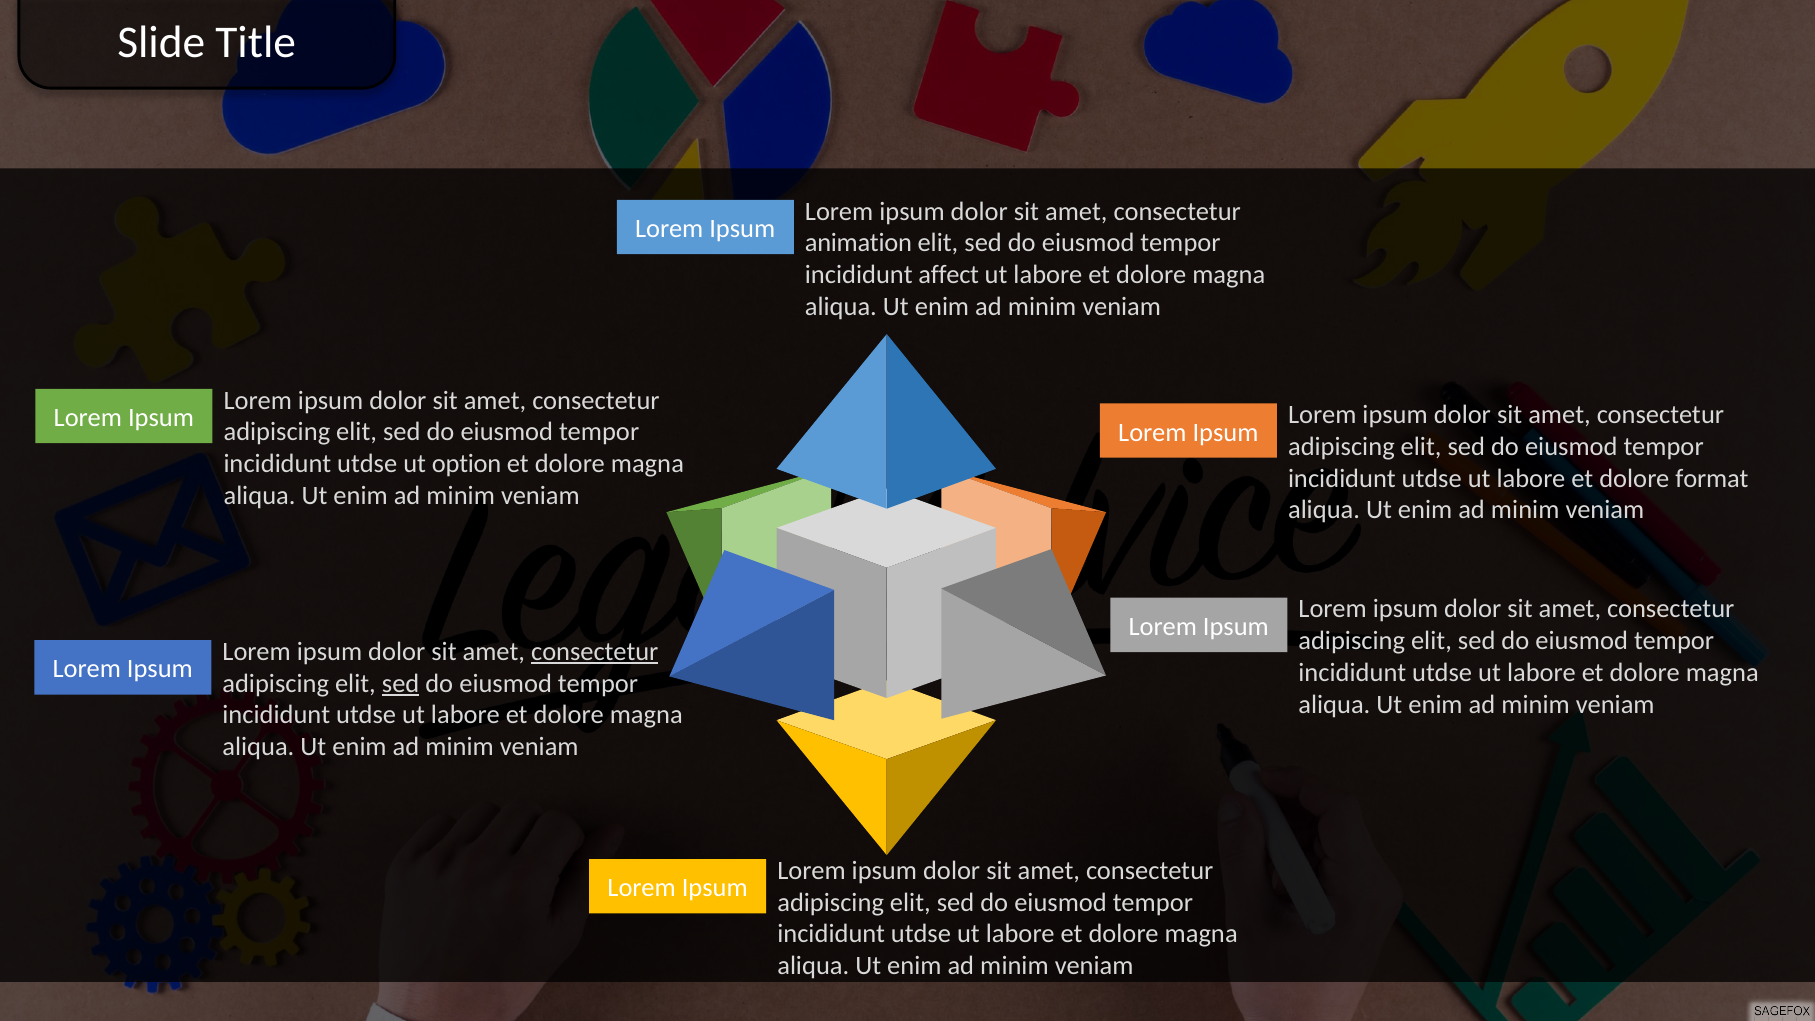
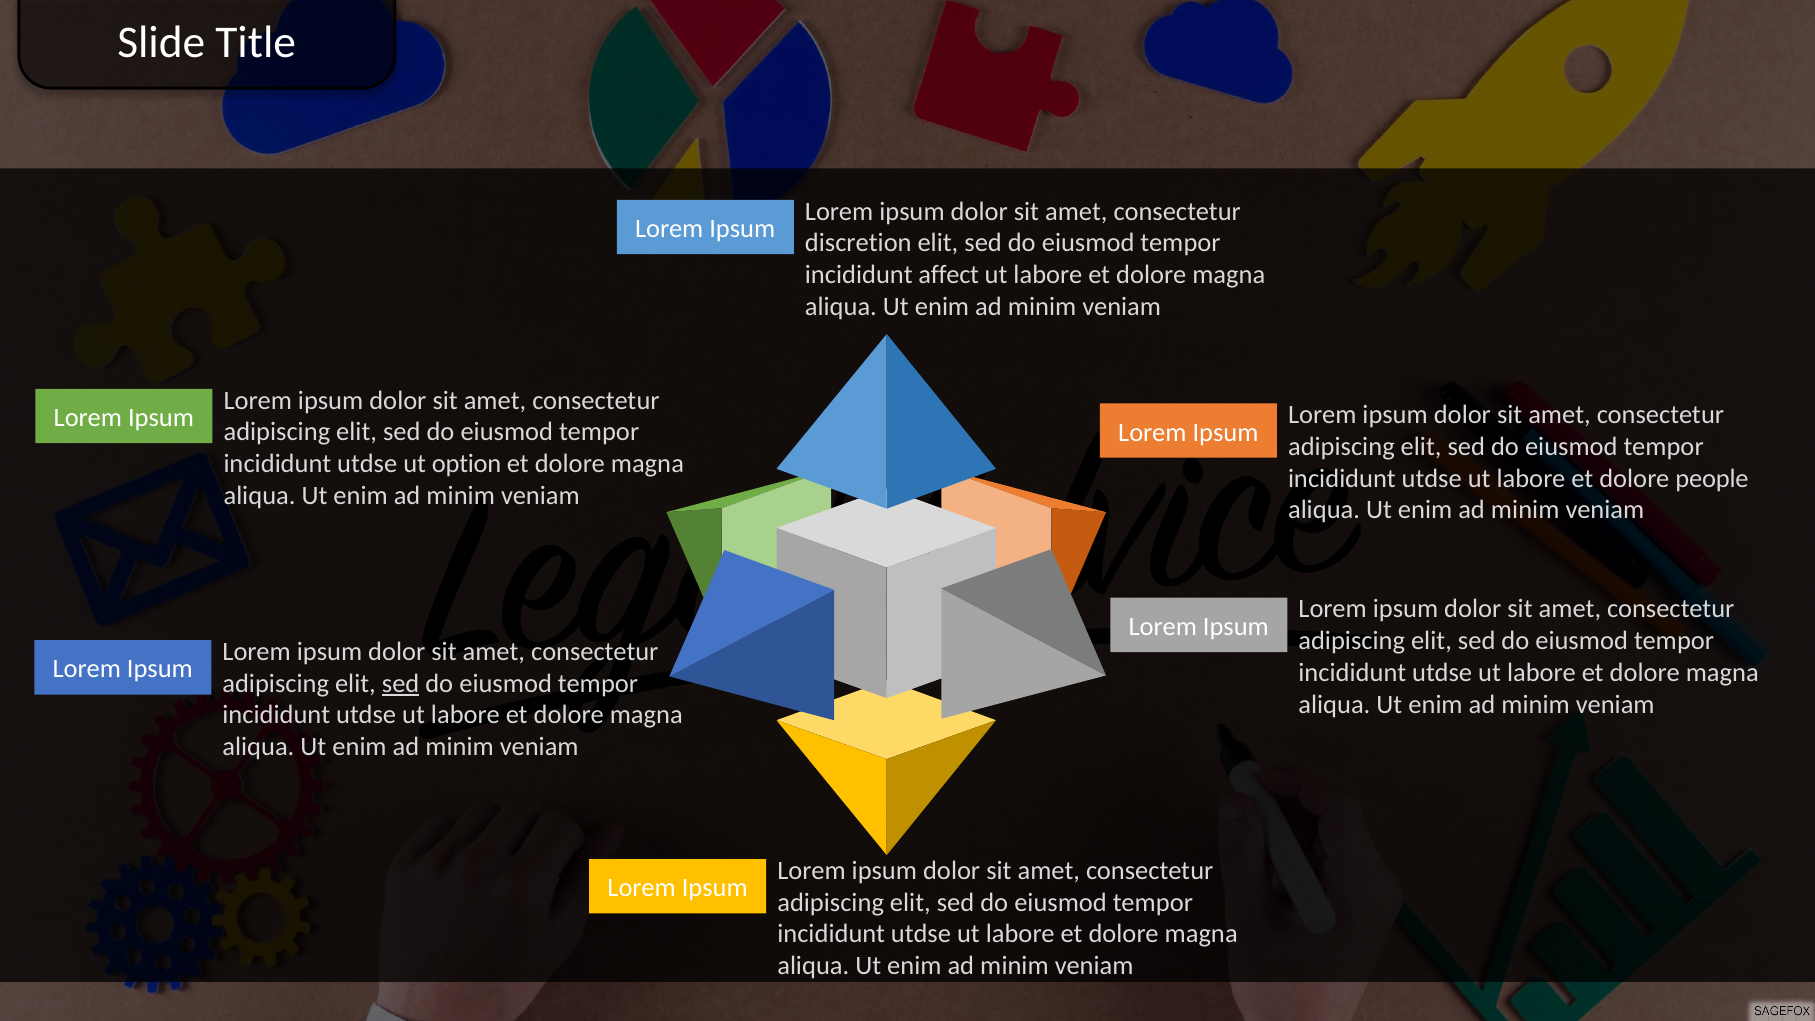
animation: animation -> discretion
format: format -> people
consectetur at (595, 652) underline: present -> none
